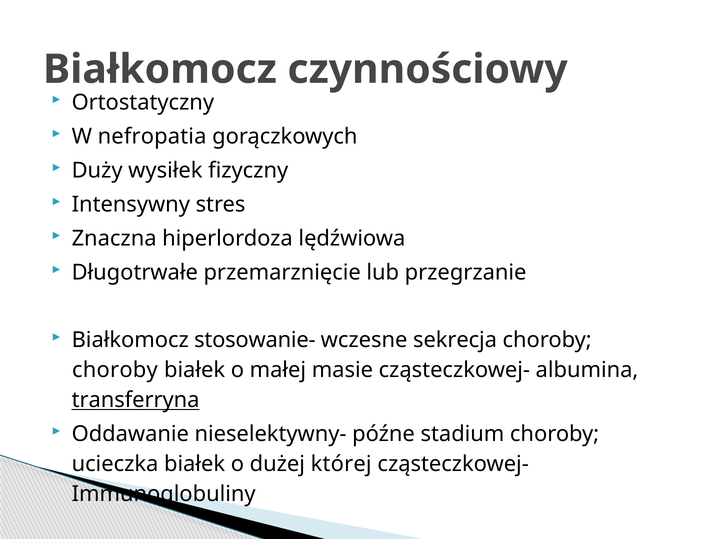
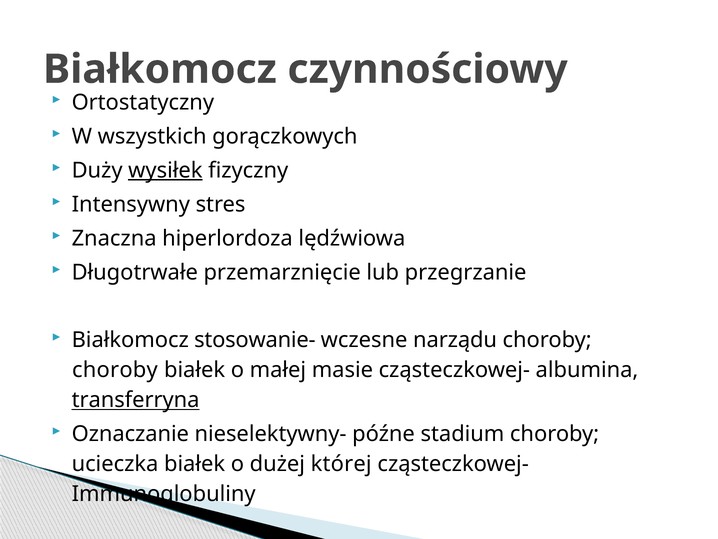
nefropatia: nefropatia -> wszystkich
wysiłek underline: none -> present
sekrecja: sekrecja -> narządu
Oddawanie: Oddawanie -> Oznaczanie
